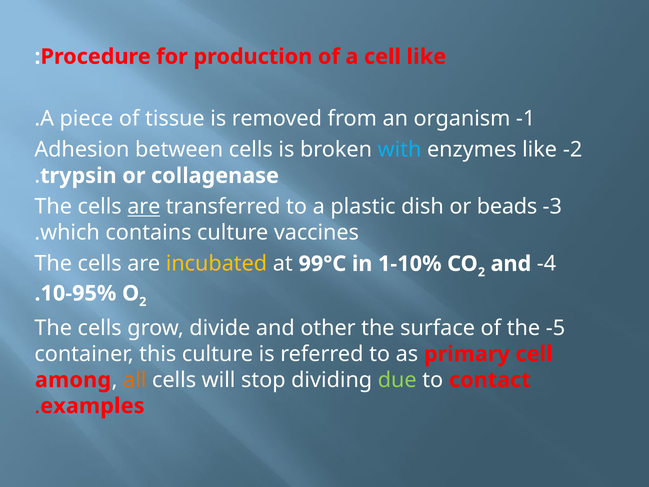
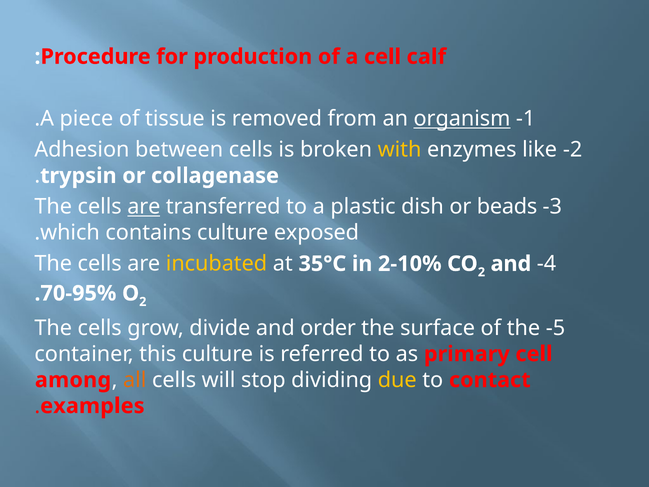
cell like: like -> calf
organism underline: none -> present
with colour: light blue -> yellow
vaccines: vaccines -> exposed
99°C: 99°C -> 35°C
1-10%: 1-10% -> 2-10%
10-95%: 10-95% -> 70-95%
other: other -> order
due colour: light green -> yellow
